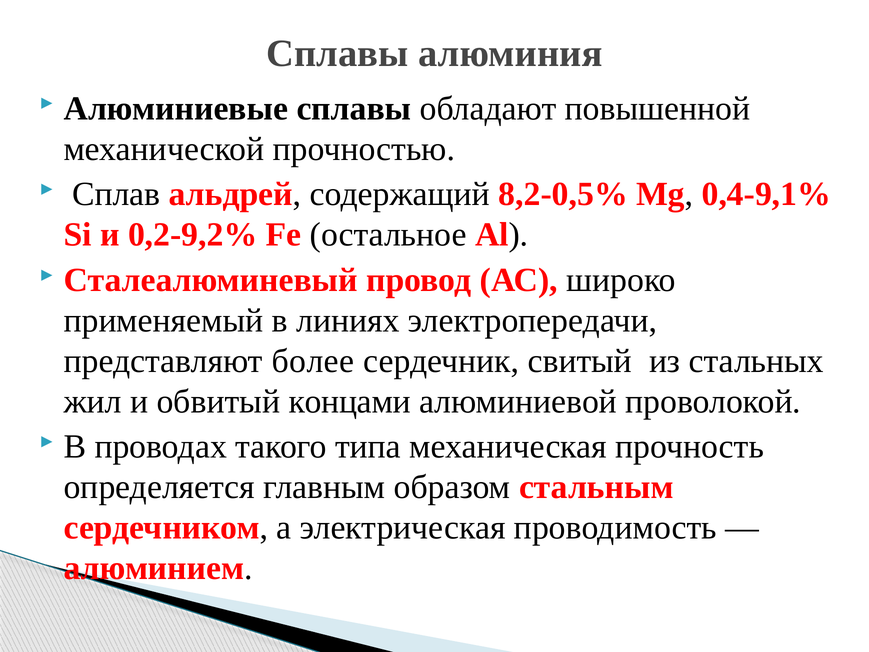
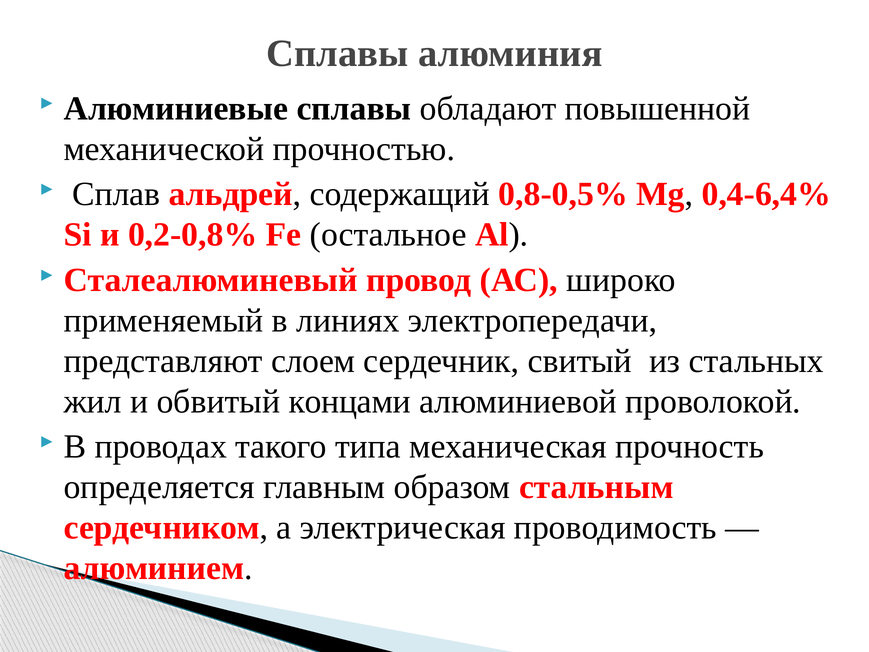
8,2-0,5%: 8,2-0,5% -> 0,8-0,5%
0,4-9,1%: 0,4-9,1% -> 0,4-6,4%
0,2-9,2%: 0,2-9,2% -> 0,2-0,8%
более: более -> слоем
